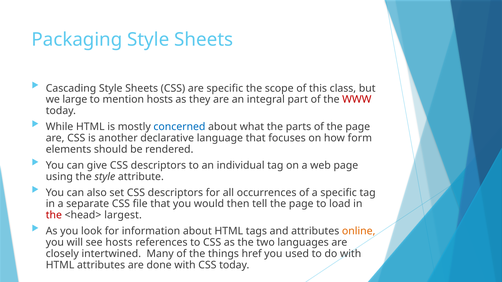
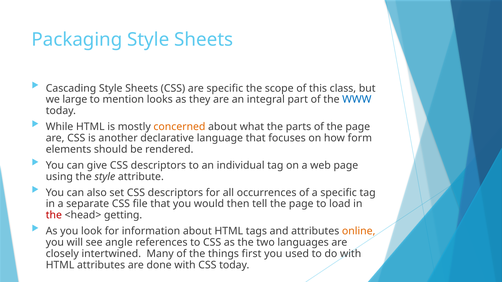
mention hosts: hosts -> looks
WWW colour: red -> blue
concerned colour: blue -> orange
largest: largest -> getting
see hosts: hosts -> angle
href: href -> first
